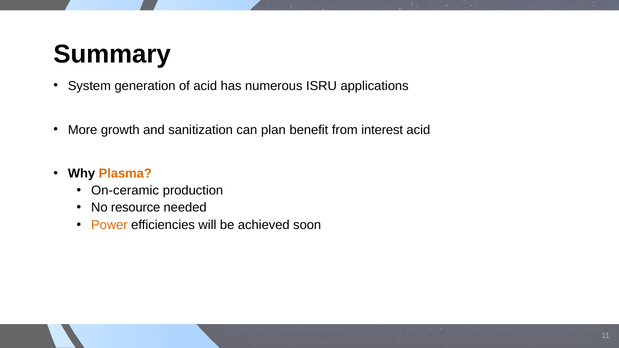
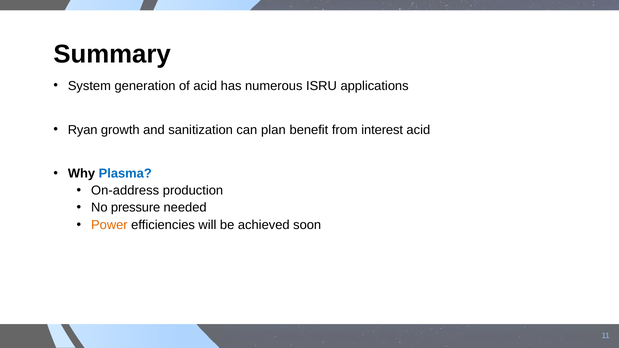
More: More -> Ryan
Plasma colour: orange -> blue
On-ceramic: On-ceramic -> On-address
resource: resource -> pressure
